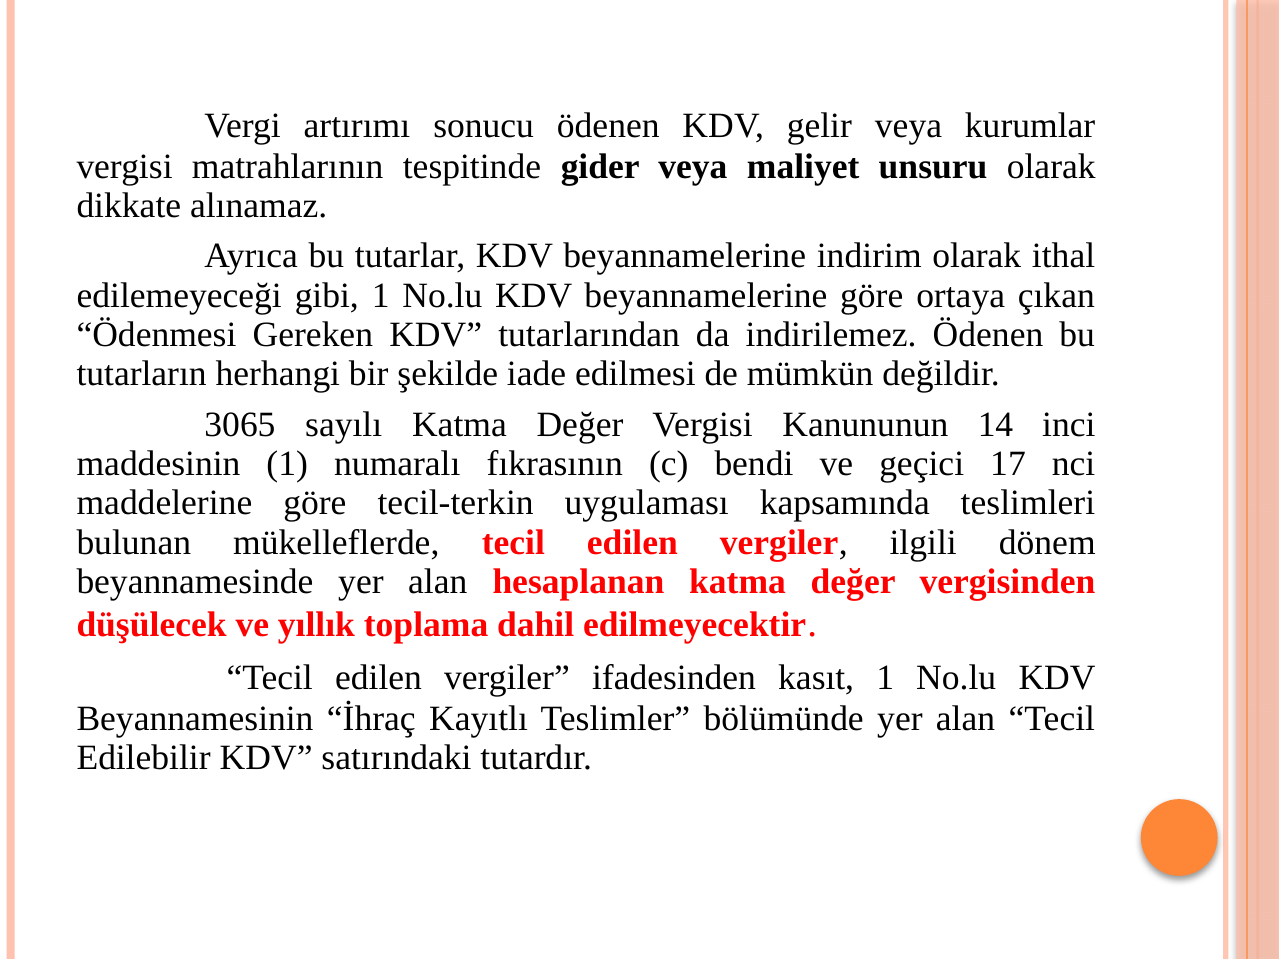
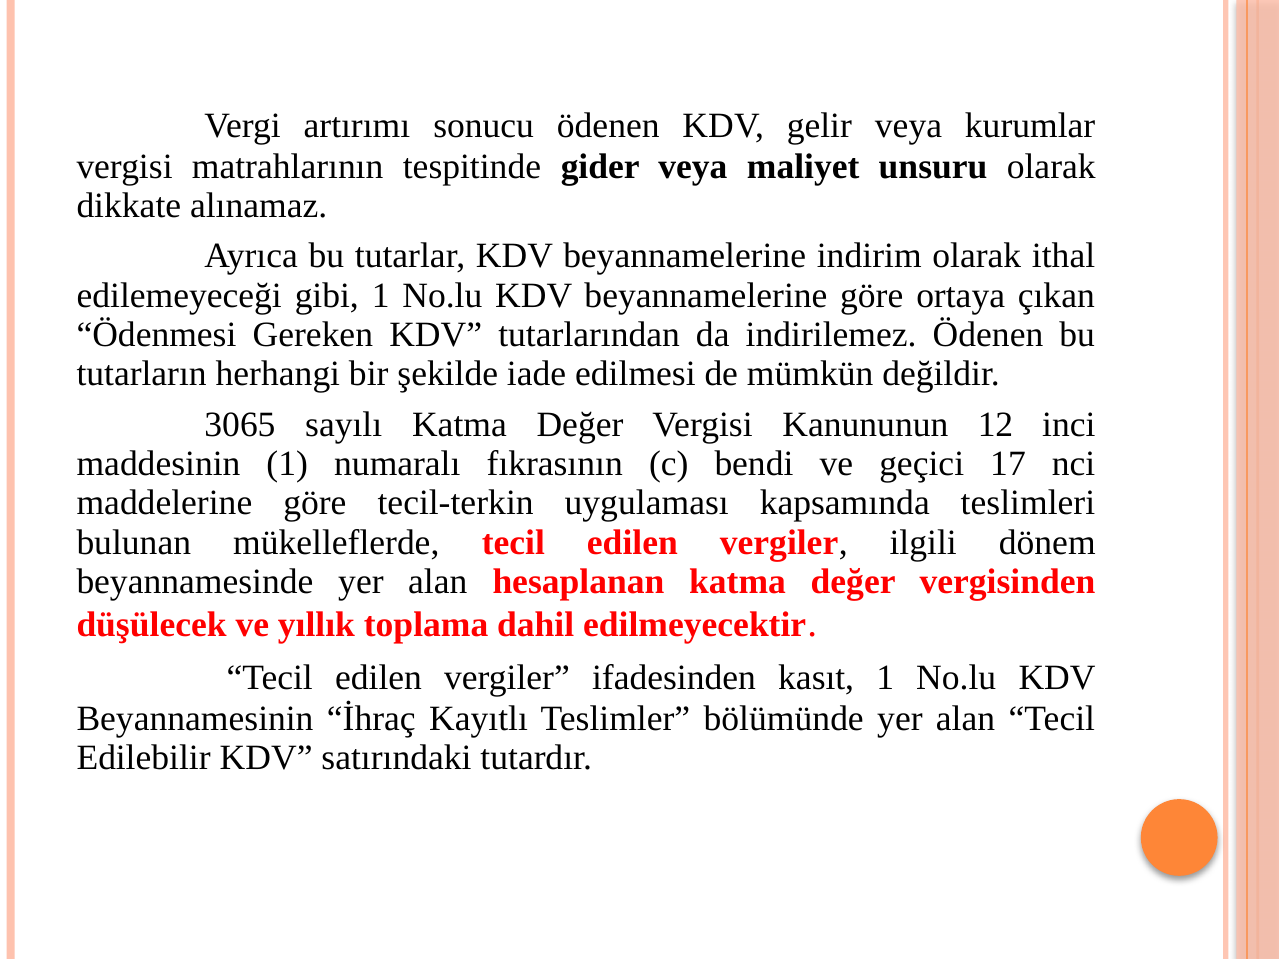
14: 14 -> 12
